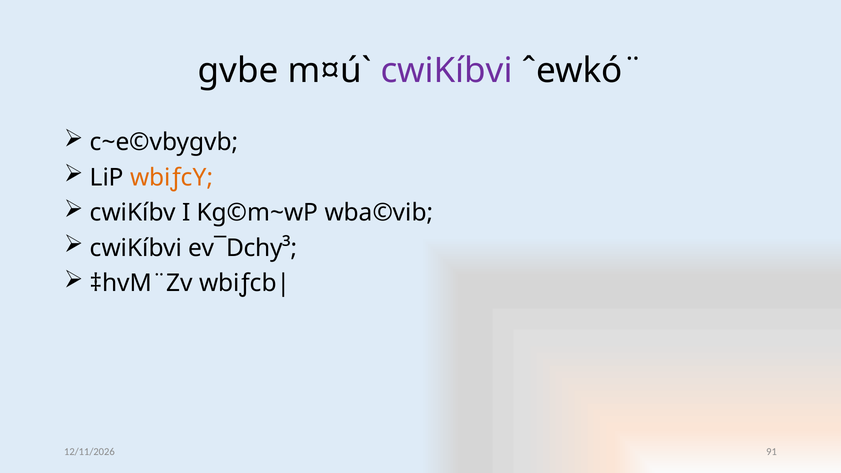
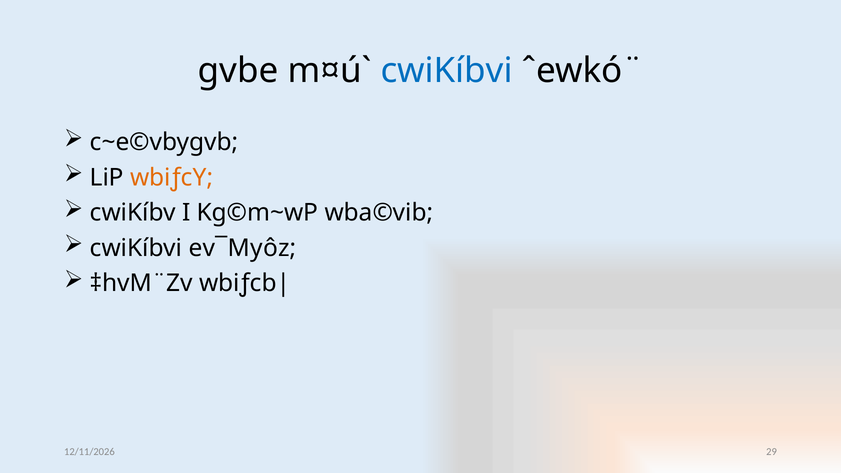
cwiKíbvi at (447, 71) colour: purple -> blue
ev¯Dchy³: ev¯Dchy³ -> ev¯Myôz
91: 91 -> 29
